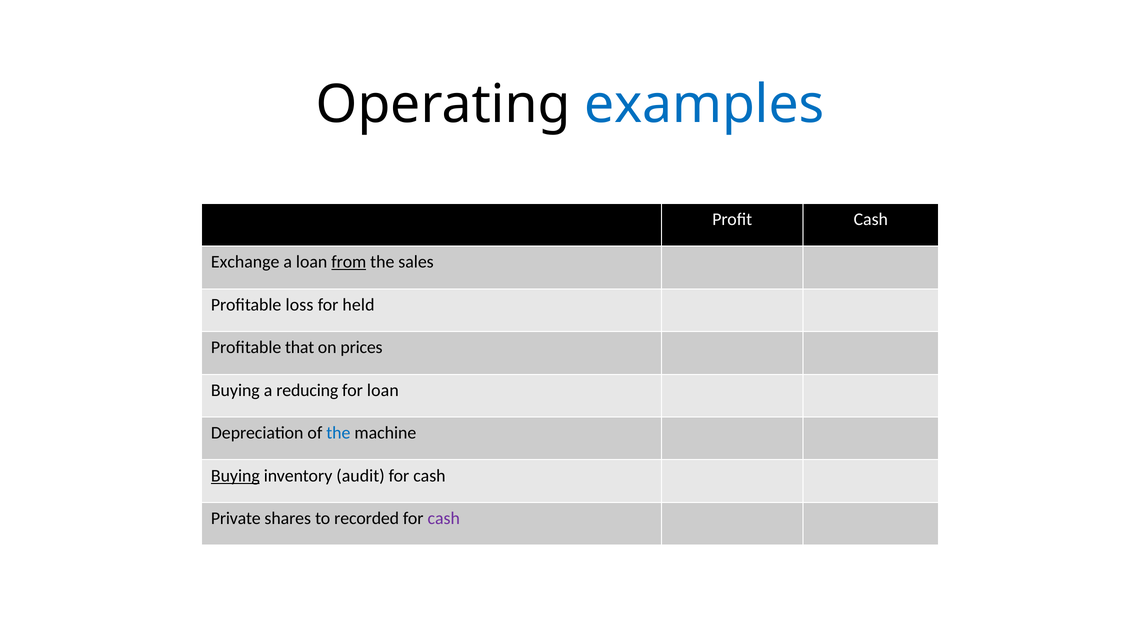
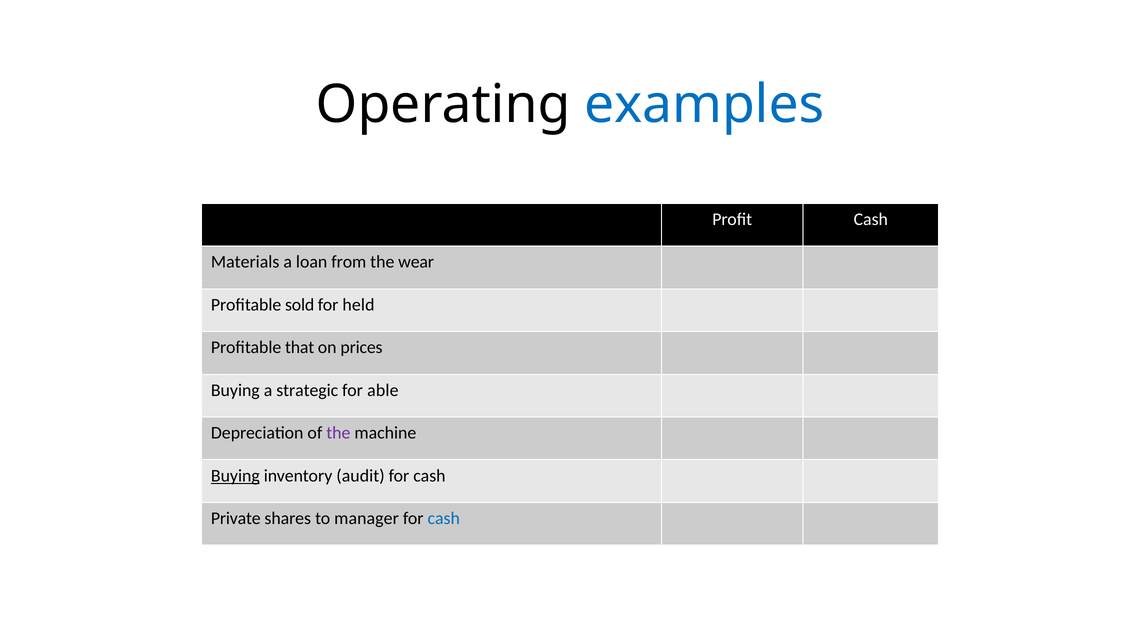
Exchange: Exchange -> Materials
from underline: present -> none
sales: sales -> wear
loss: loss -> sold
reducing: reducing -> strategic
for loan: loan -> able
the at (338, 433) colour: blue -> purple
recorded: recorded -> manager
cash at (444, 519) colour: purple -> blue
